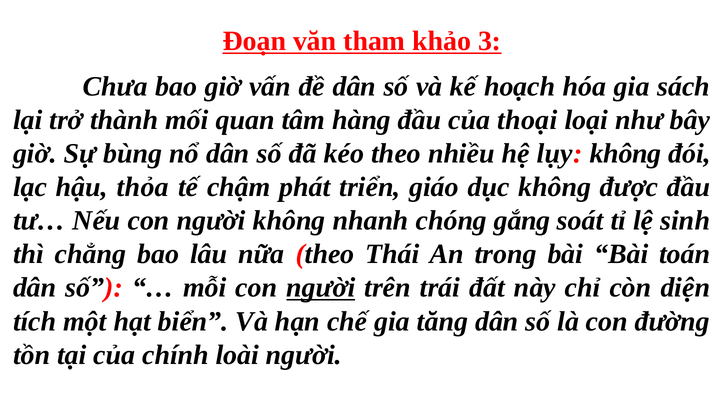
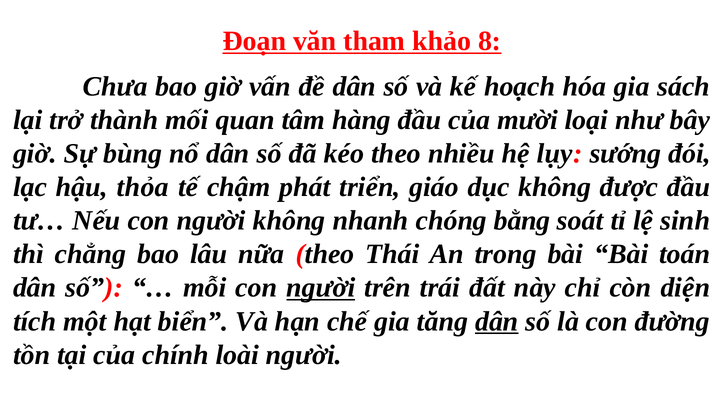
3: 3 -> 8
thoại: thoại -> mười
lụy không: không -> sướng
gắng: gắng -> bằng
dân at (497, 321) underline: none -> present
